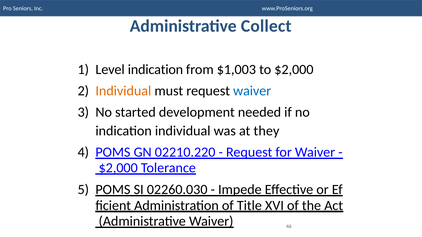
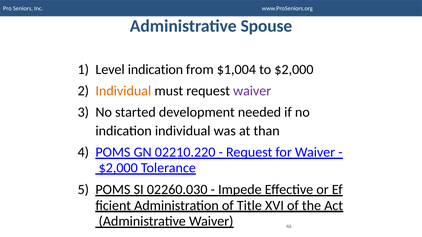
Collect: Collect -> Spouse
$1,003: $1,003 -> $1,004
waiver at (252, 91) colour: blue -> purple
they: they -> than
